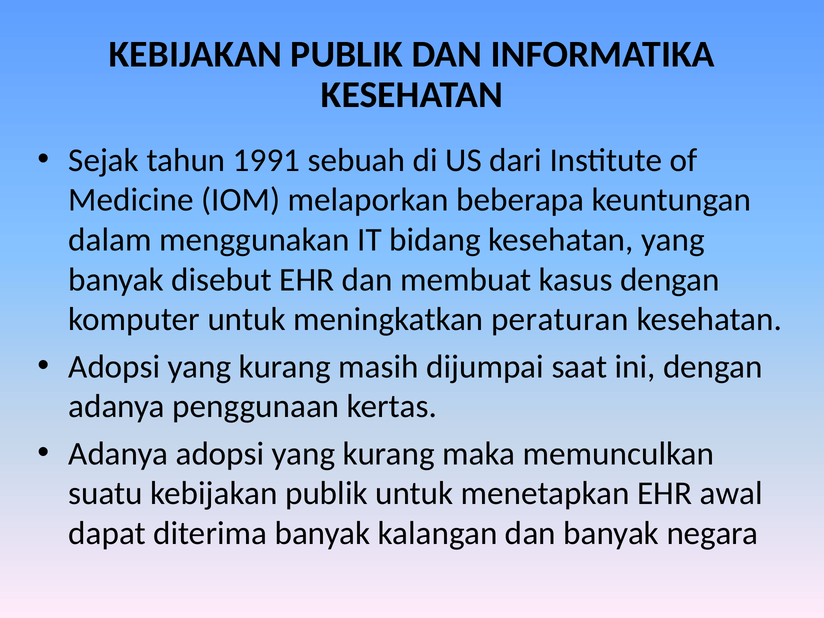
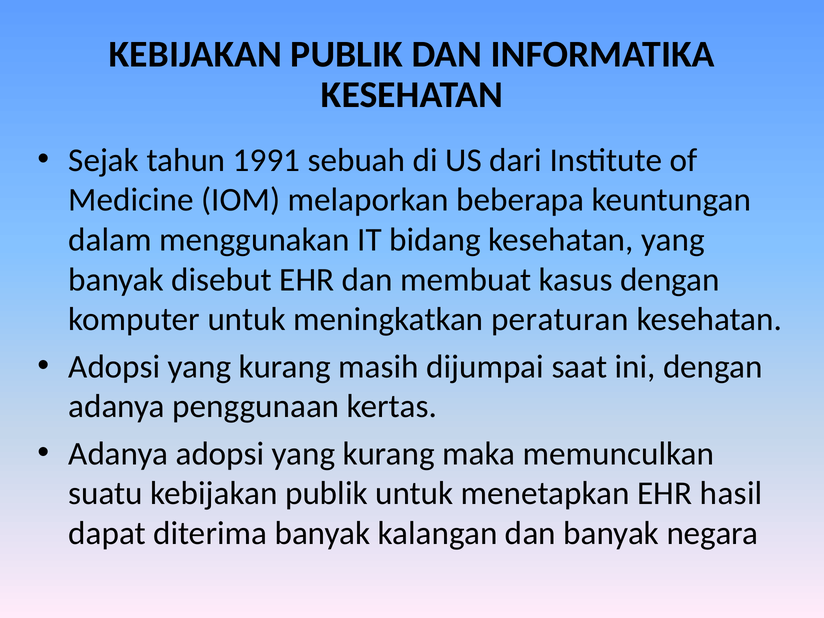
awal: awal -> hasil
